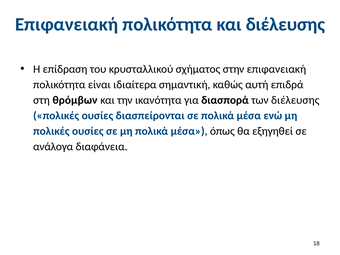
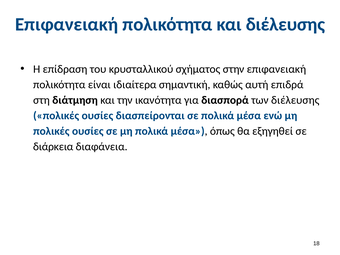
θρόμβων: θρόμβων -> διάτμηση
ανάλογα: ανάλογα -> διάρκεια
